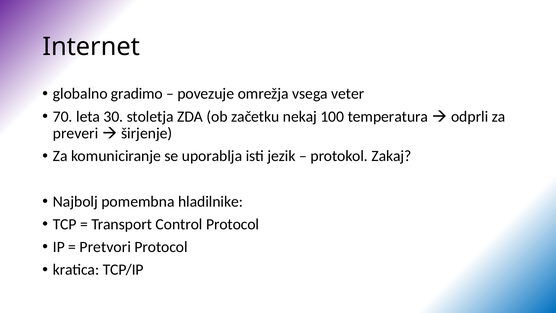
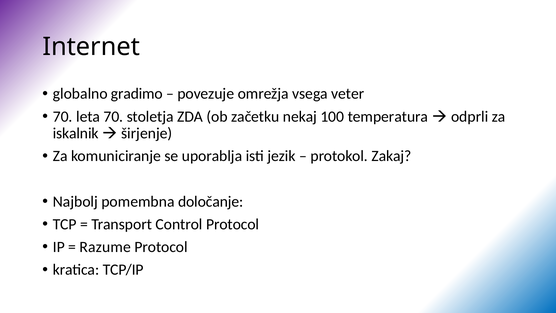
leta 30: 30 -> 70
preveri: preveri -> iskalnik
hladilnike: hladilnike -> določanje
Pretvori: Pretvori -> Razume
